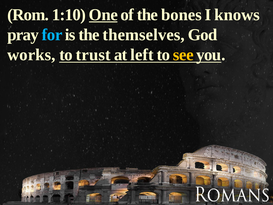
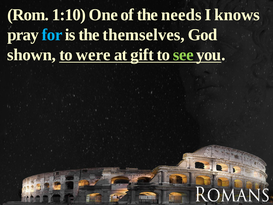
One underline: present -> none
bones: bones -> needs
works: works -> shown
trust: trust -> were
left: left -> gift
see colour: yellow -> light green
